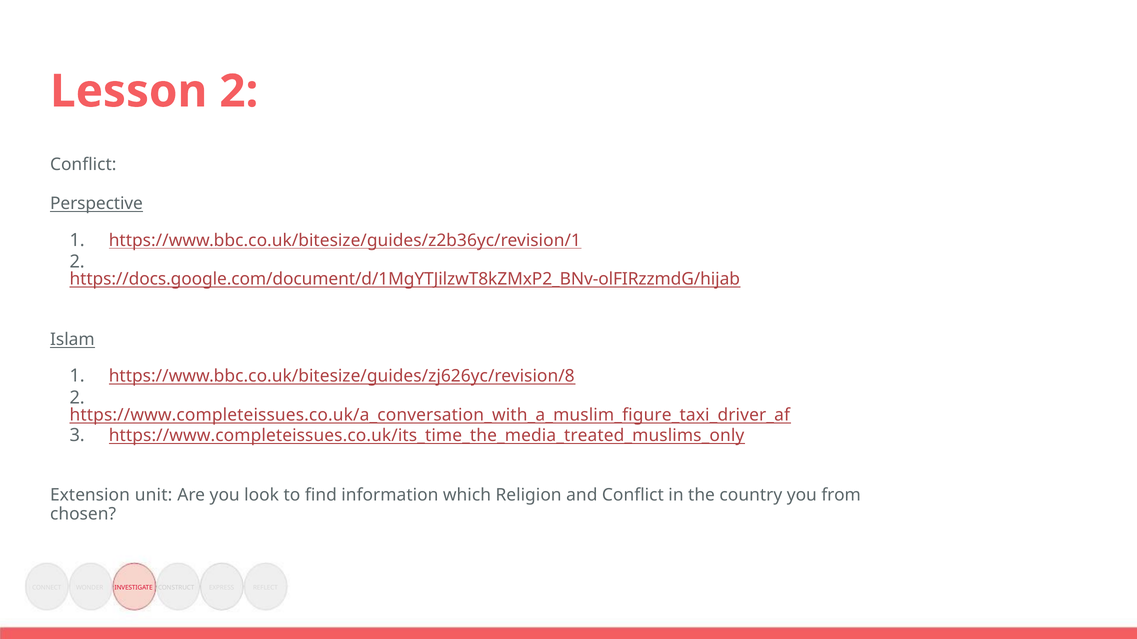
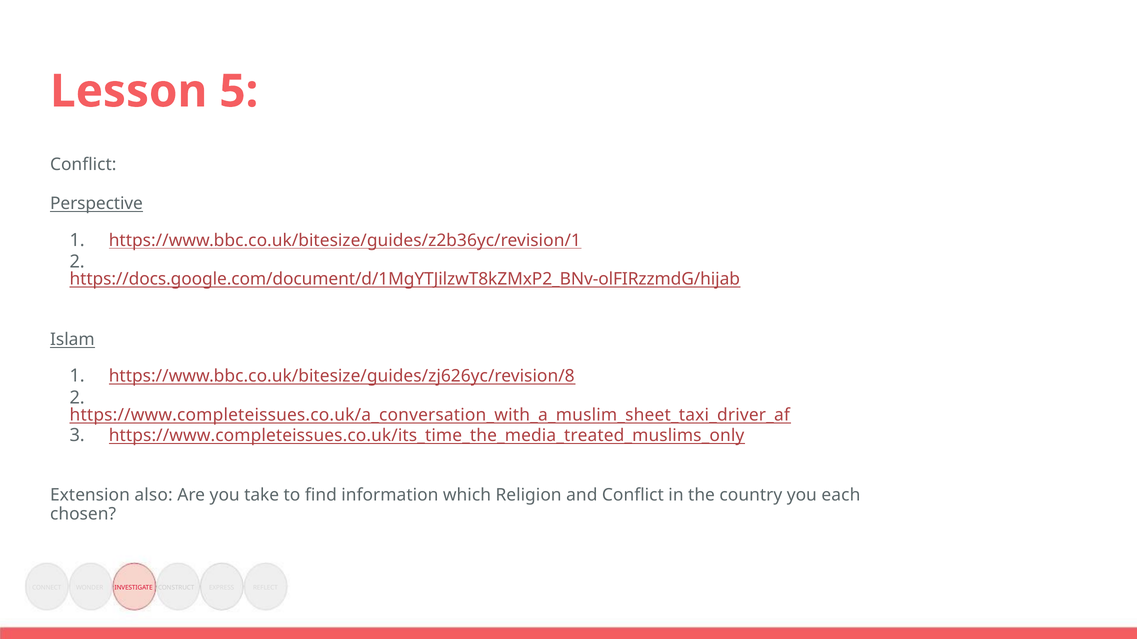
Lesson 2: 2 -> 5
https://www.completeissues.co.uk/a_conversation_with_a_muslim_figure_taxi_driver_af: https://www.completeissues.co.uk/a_conversation_with_a_muslim_figure_taxi_driver_af -> https://www.completeissues.co.uk/a_conversation_with_a_muslim_sheet_taxi_driver_af
unit: unit -> also
look: look -> take
from: from -> each
